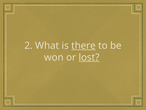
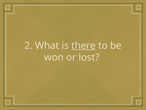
lost underline: present -> none
